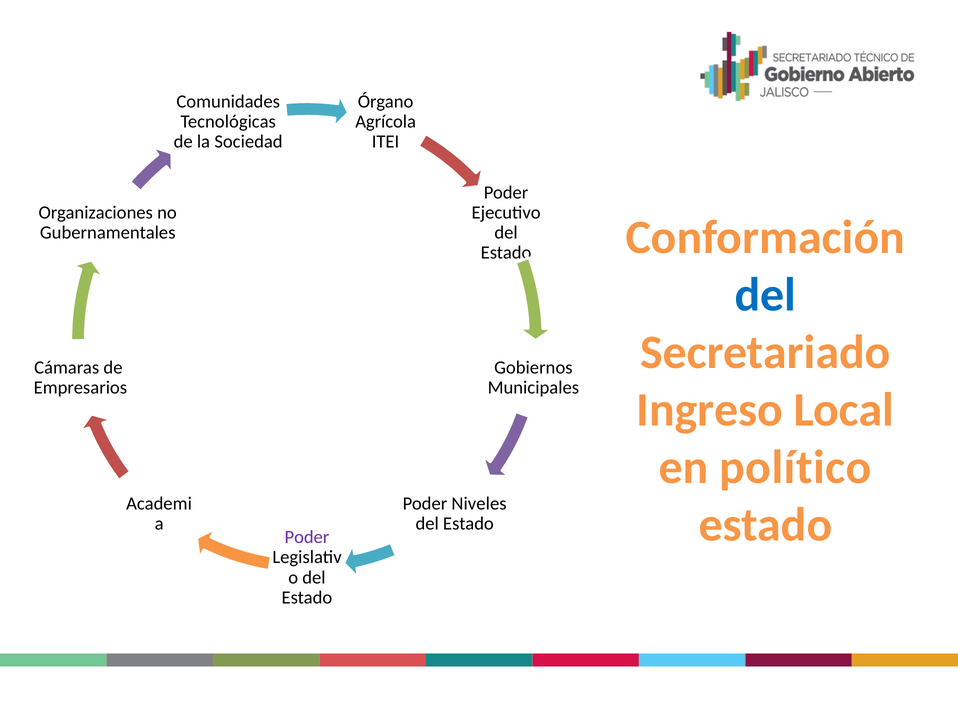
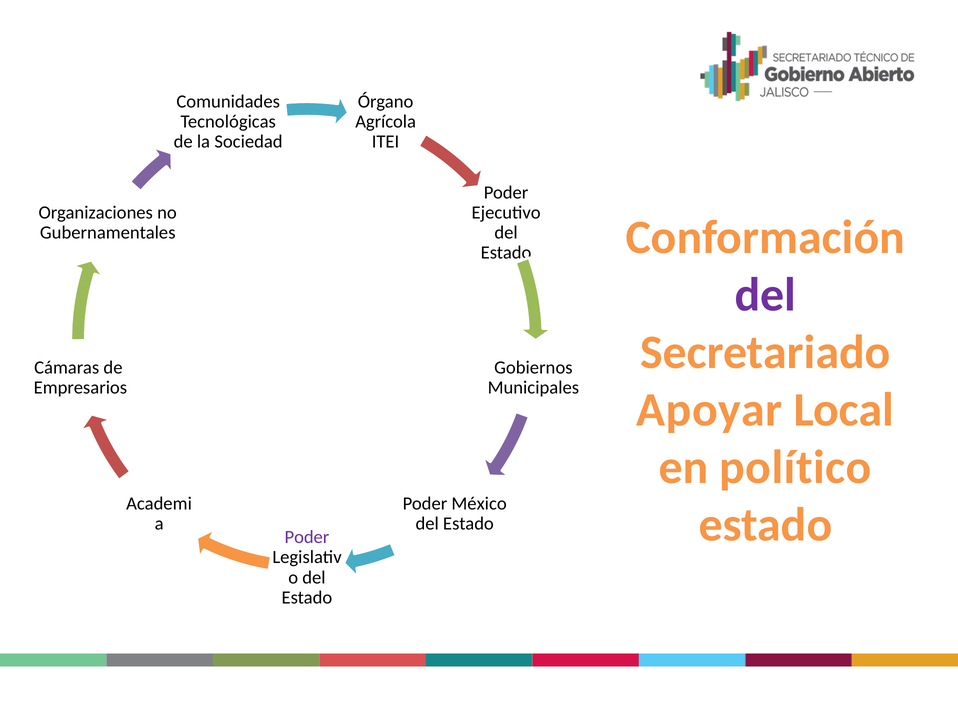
del at (765, 295) colour: blue -> purple
Ingreso: Ingreso -> Apoyar
Niveles: Niveles -> México
